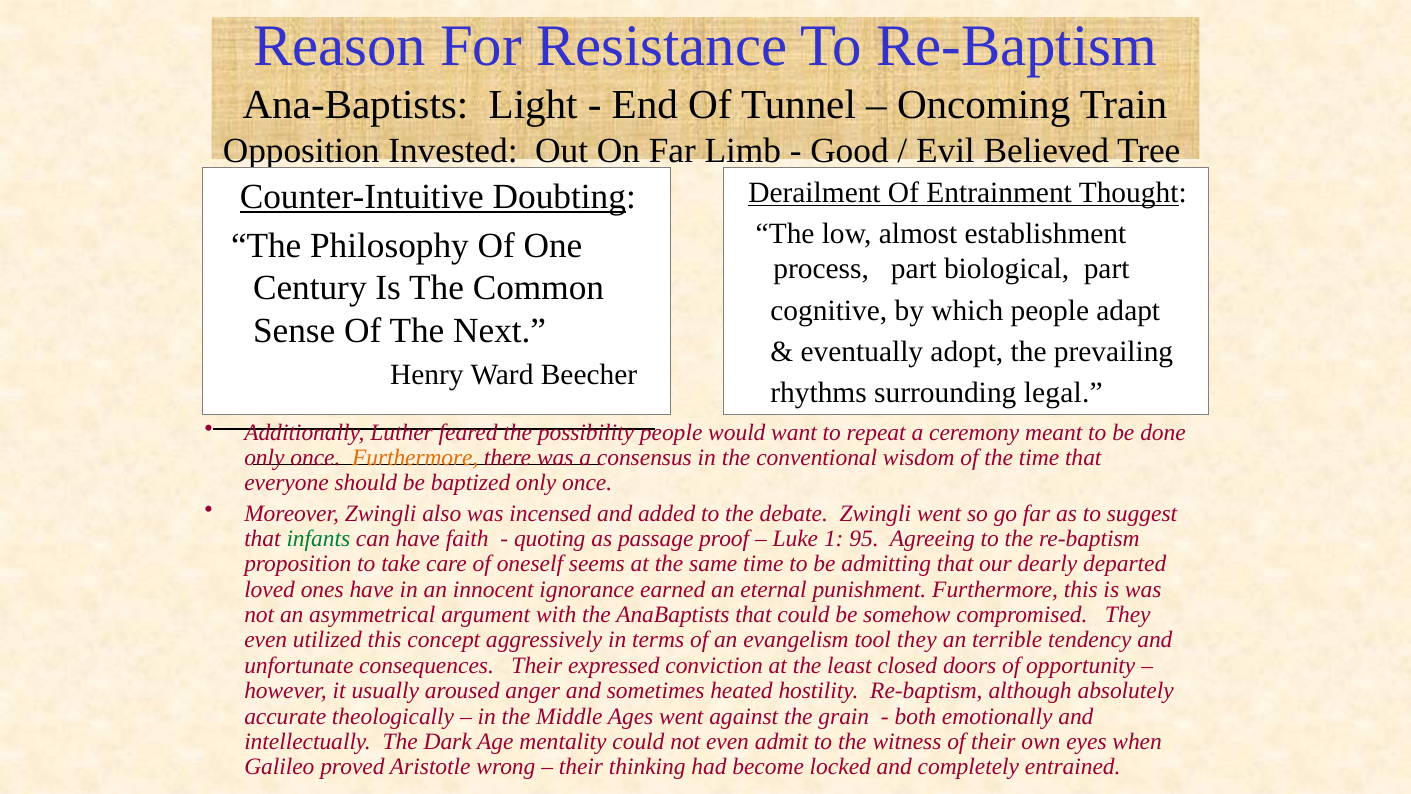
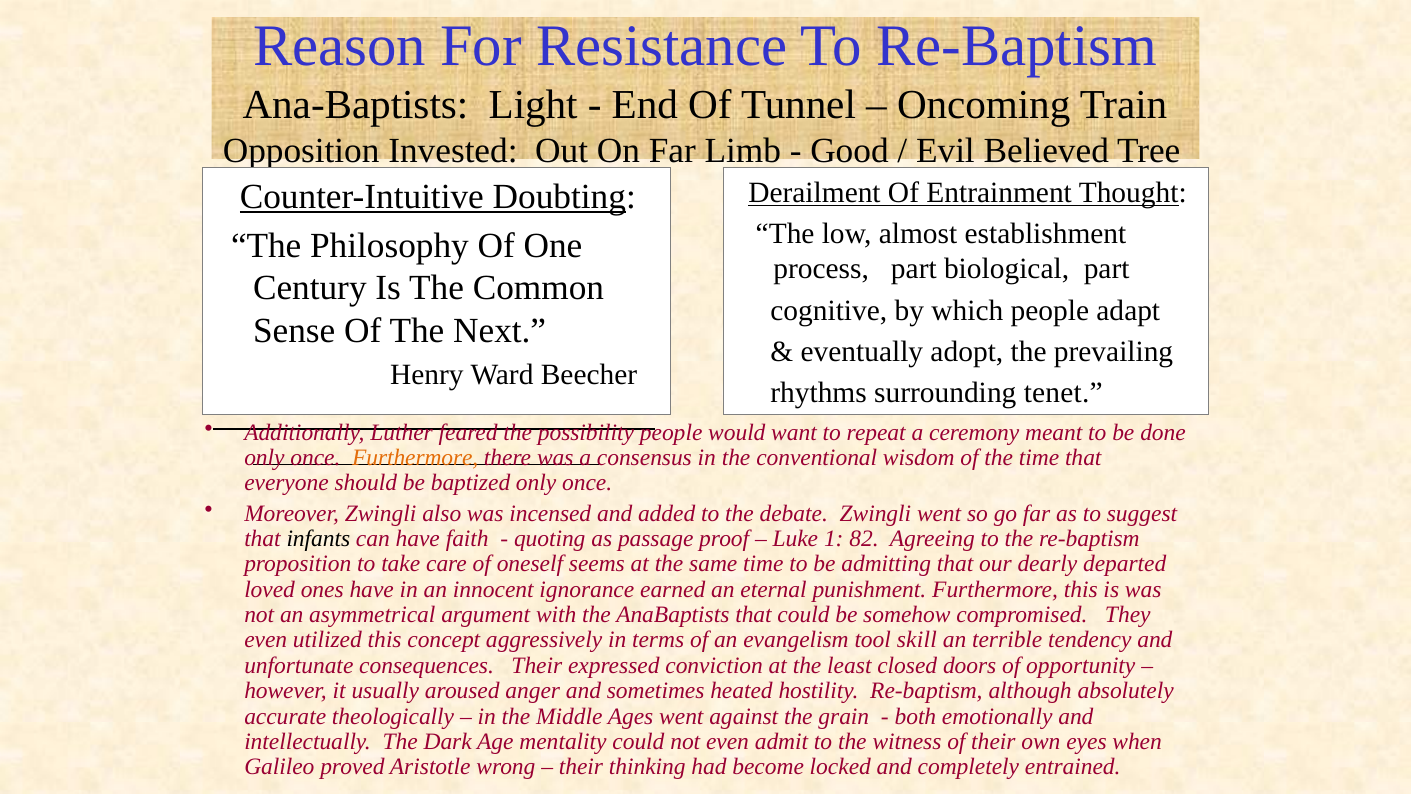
legal: legal -> tenet
infants colour: green -> black
95: 95 -> 82
tool they: they -> skill
